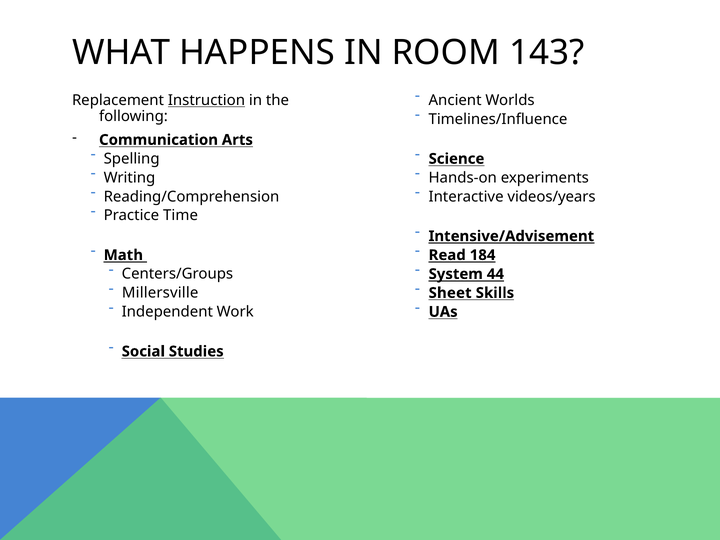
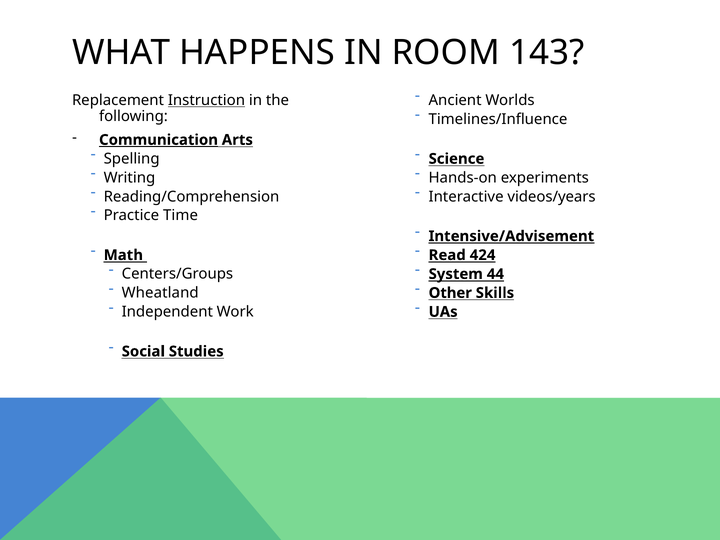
Communication underline: none -> present
184: 184 -> 424
Millersville: Millersville -> Wheatland
Sheet: Sheet -> Other
